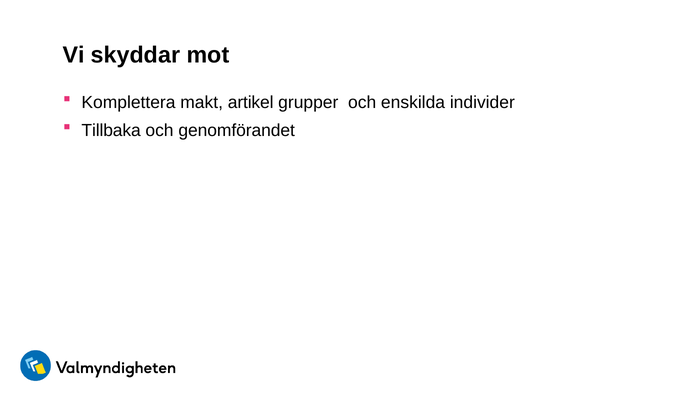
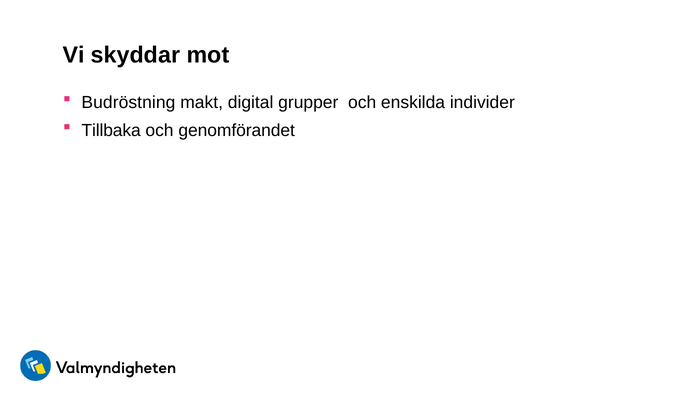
Komplettera: Komplettera -> Budröstning
artikel: artikel -> digital
